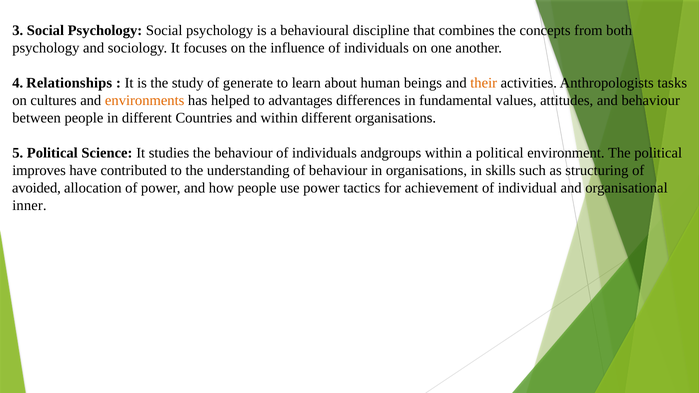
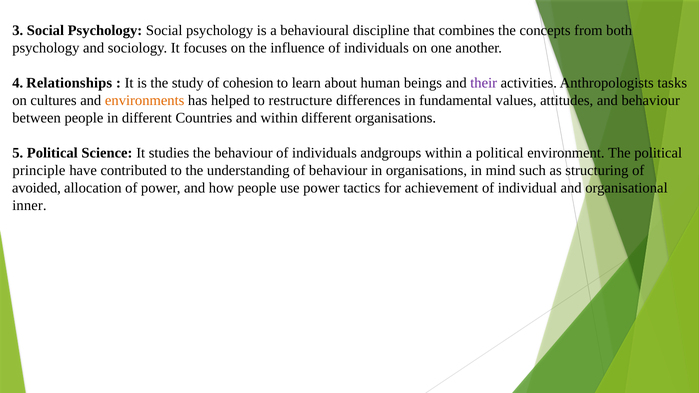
generate: generate -> cohesion
their colour: orange -> purple
advantages: advantages -> restructure
improves: improves -> principle
skills: skills -> mind
